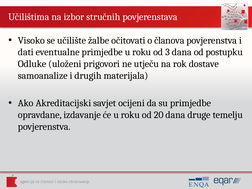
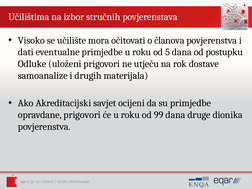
žalbe: žalbe -> mora
3: 3 -> 5
opravdane izdavanje: izdavanje -> prigovori
20: 20 -> 99
temelju: temelju -> dionika
